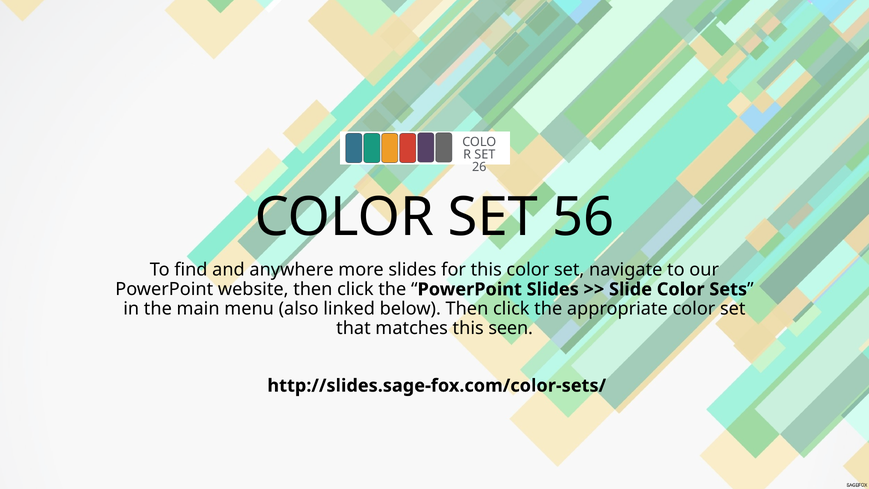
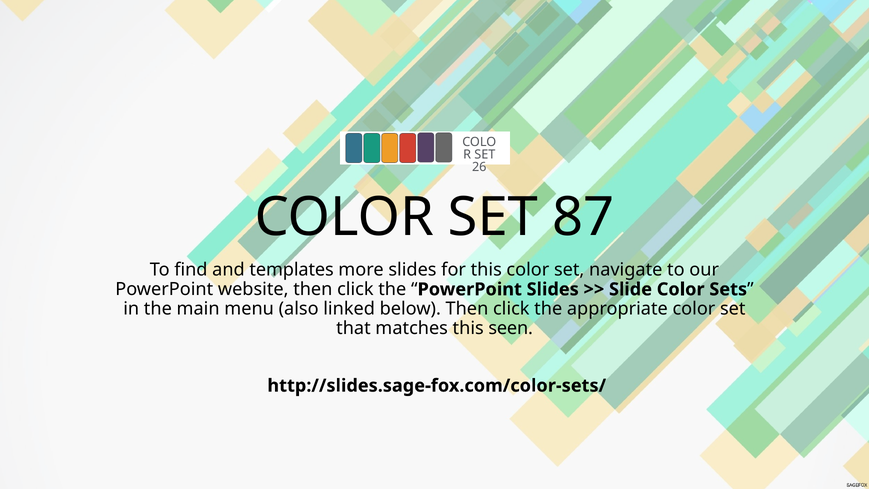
56: 56 -> 87
anywhere: anywhere -> templates
